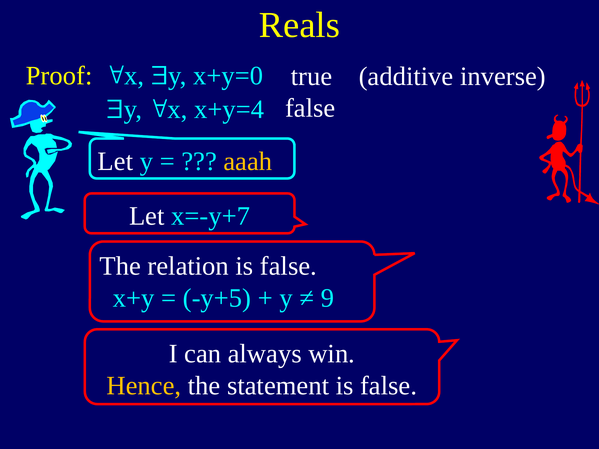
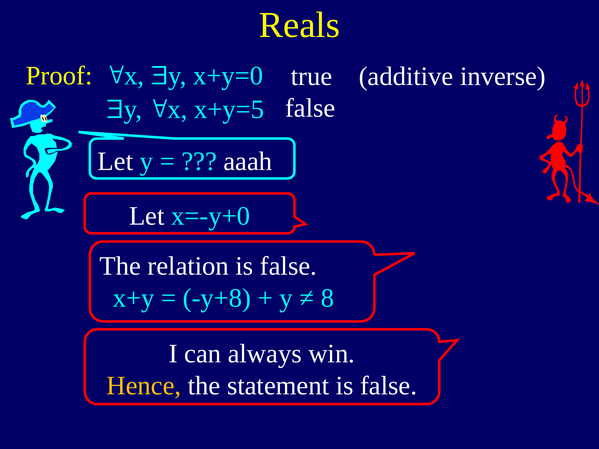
x+y=4: x+y=4 -> x+y=5
aaah colour: yellow -> white
x=-y+7: x=-y+7 -> x=-y+0
y+5: y+5 -> y+8
9: 9 -> 8
